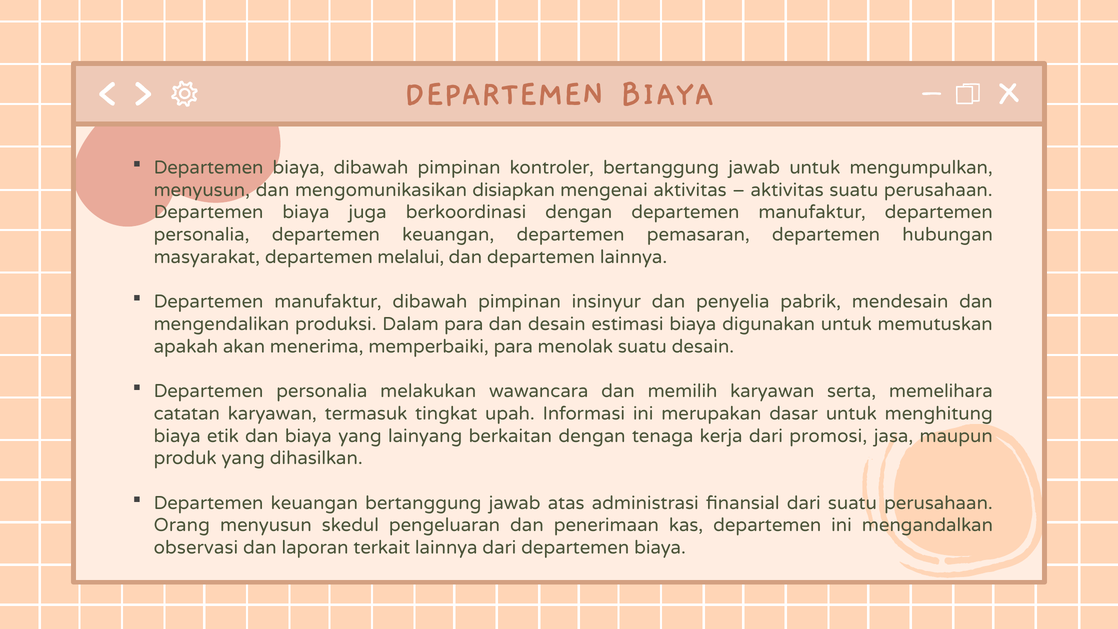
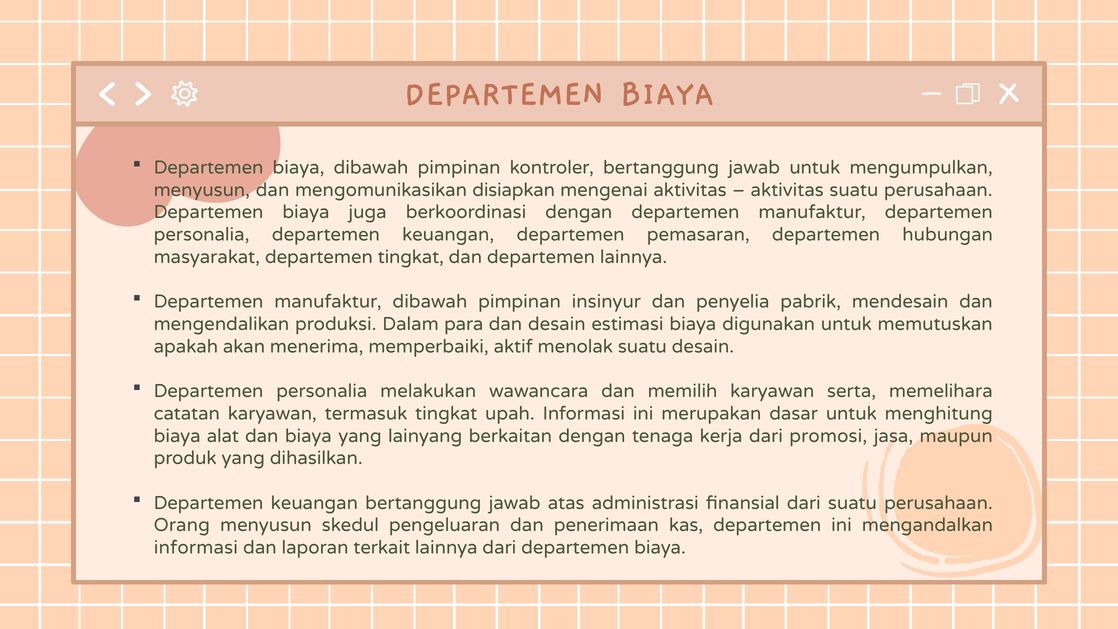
departemen melalui: melalui -> tingkat
memperbaiki para: para -> aktif
etik: etik -> alat
observasi at (196, 548): observasi -> informasi
